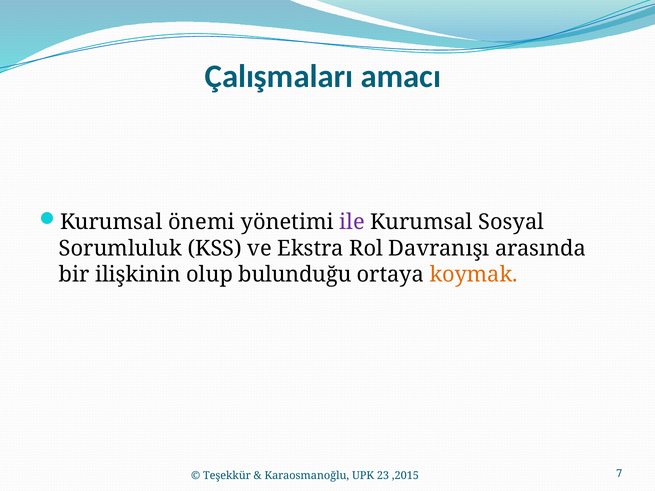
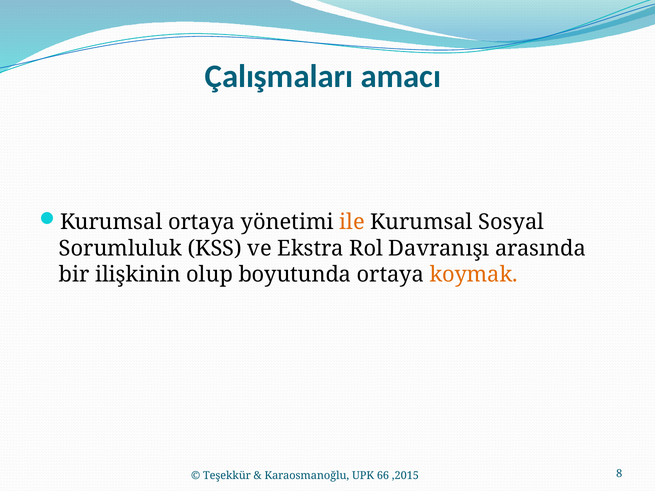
Kurumsal önemi: önemi -> ortaya
ile colour: purple -> orange
bulunduğu: bulunduğu -> boyutunda
23: 23 -> 66
7: 7 -> 8
